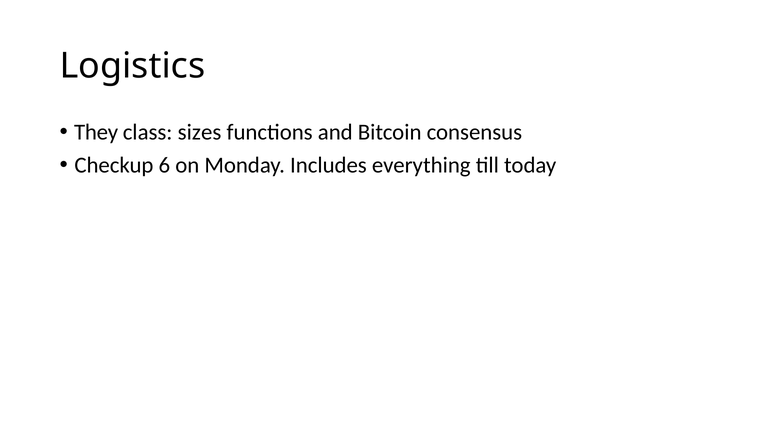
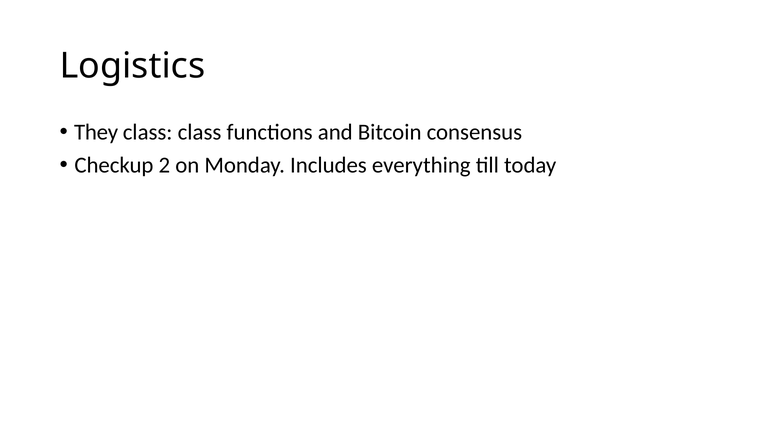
class sizes: sizes -> class
6: 6 -> 2
